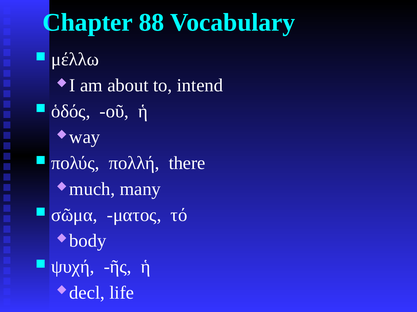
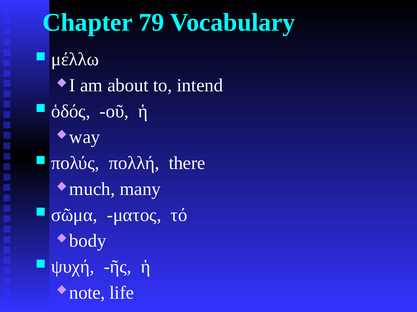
88: 88 -> 79
decl: decl -> note
